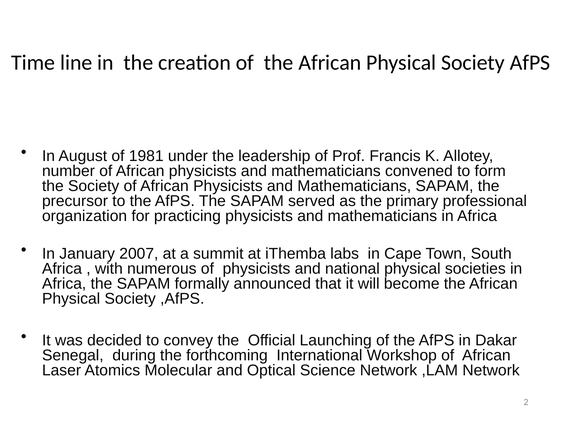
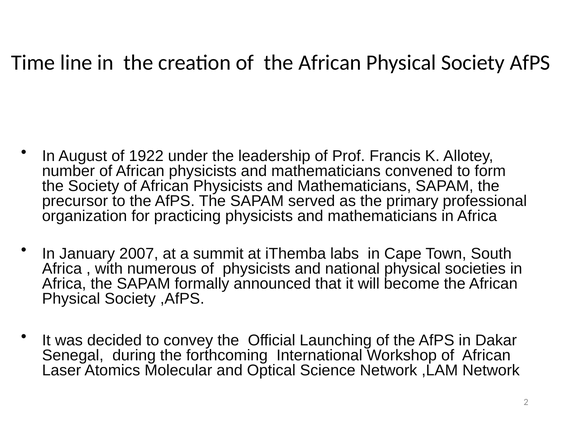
1981: 1981 -> 1922
